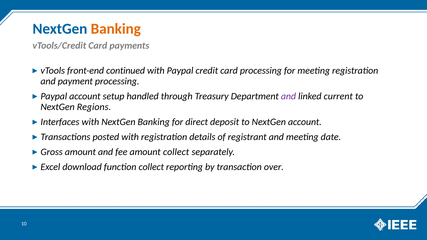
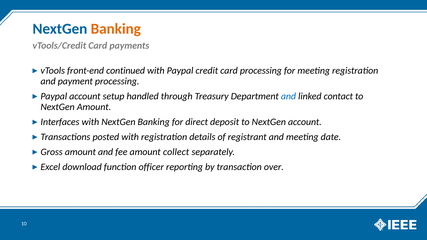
and at (288, 96) colour: purple -> blue
current: current -> contact
NextGen Regions: Regions -> Amount
function collect: collect -> officer
